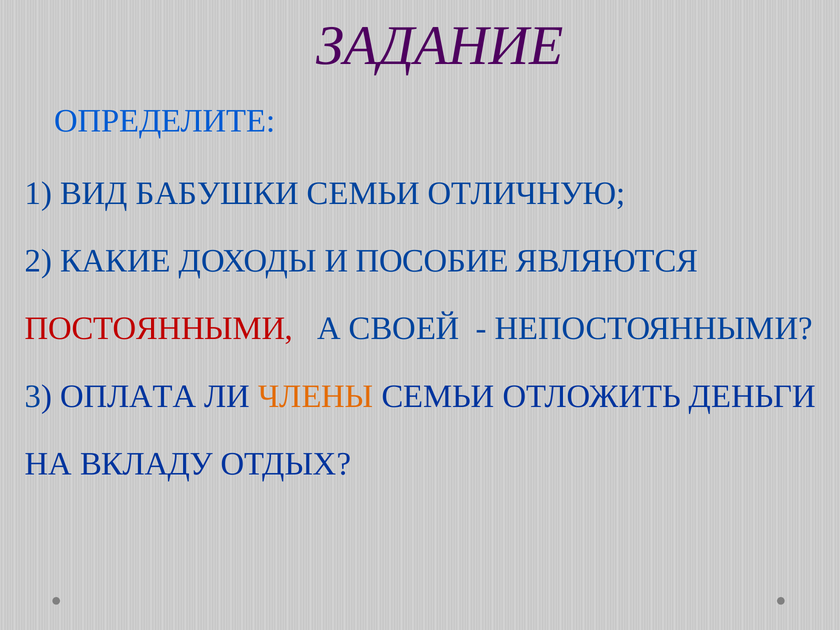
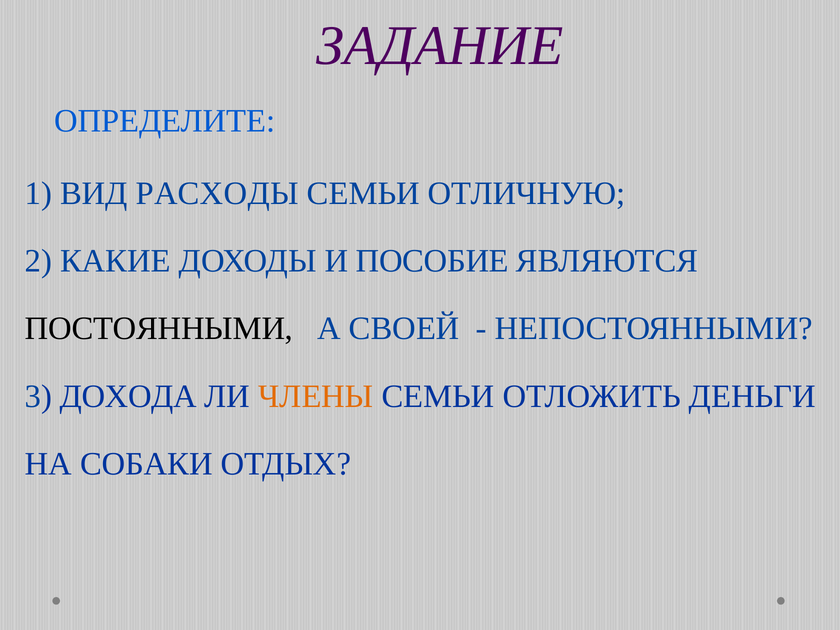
БАБУШКИ: БАБУШКИ -> РАСХОДЫ
ПОСТОЯННЫМИ colour: red -> black
ОПЛАТА: ОПЛАТА -> ДОХОДА
ВКЛАДУ: ВКЛАДУ -> СОБАКИ
